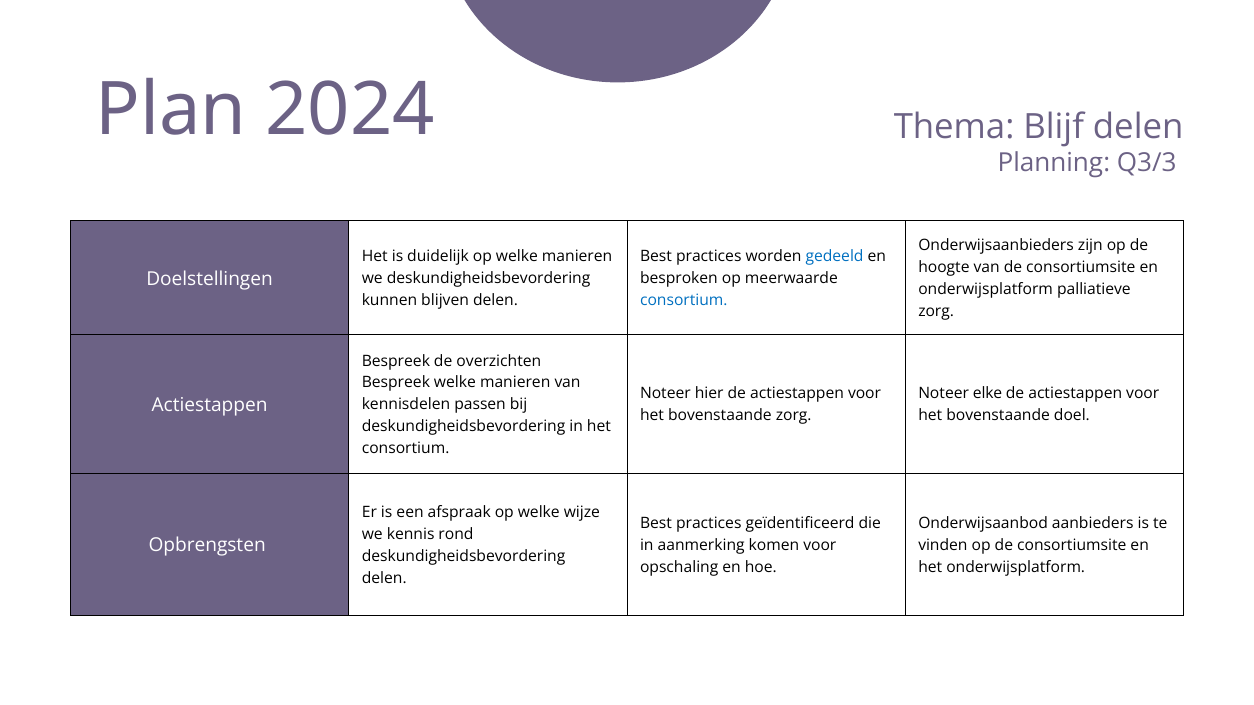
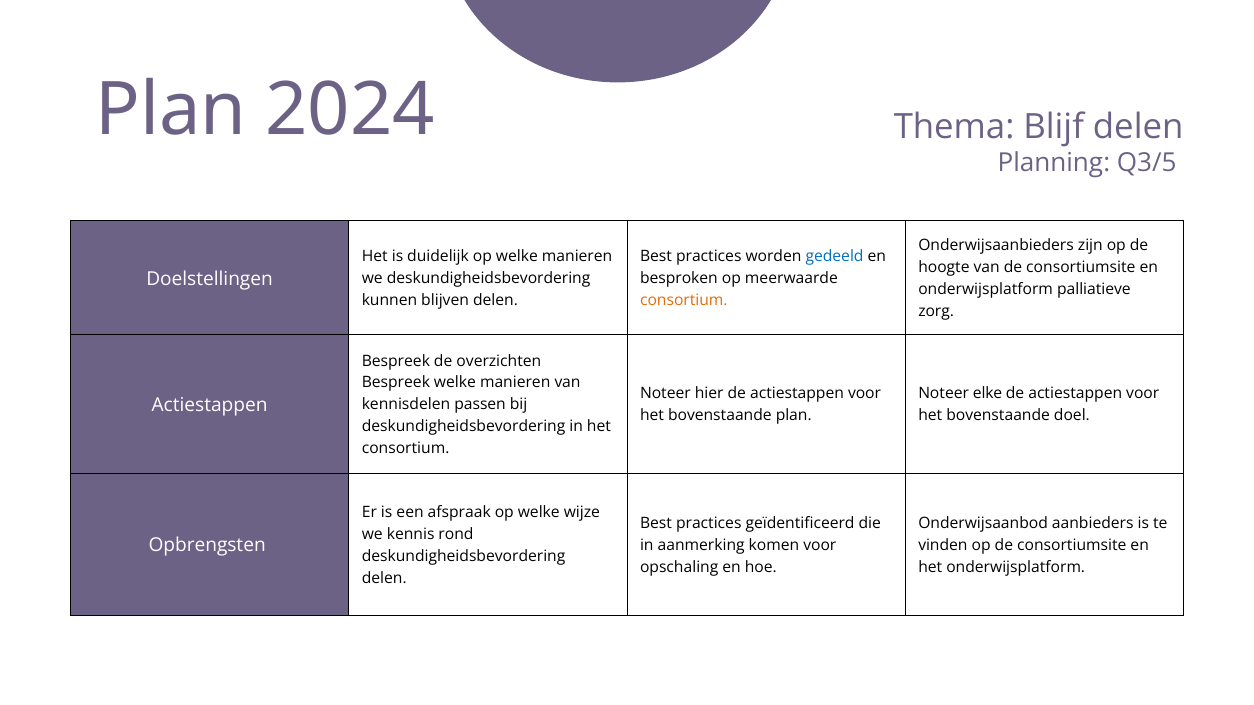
Q3/3: Q3/3 -> Q3/5
consortium at (684, 301) colour: blue -> orange
bovenstaande zorg: zorg -> plan
